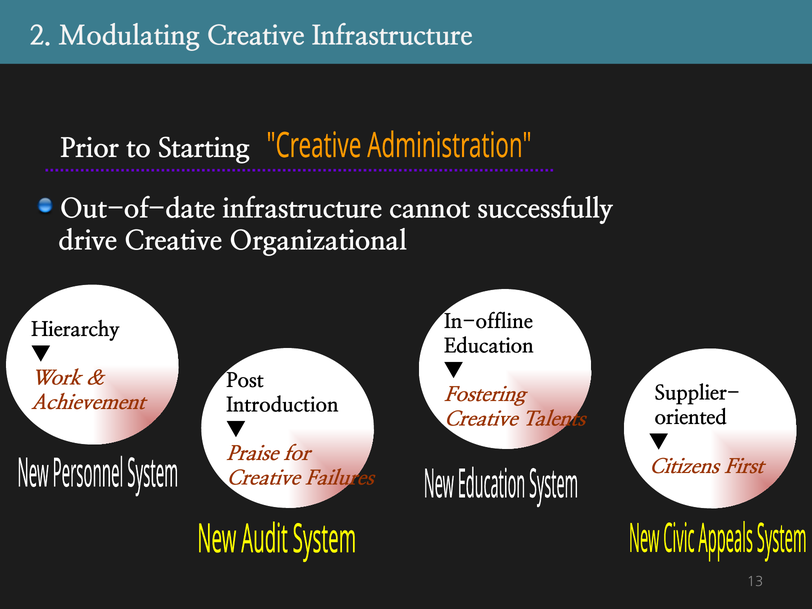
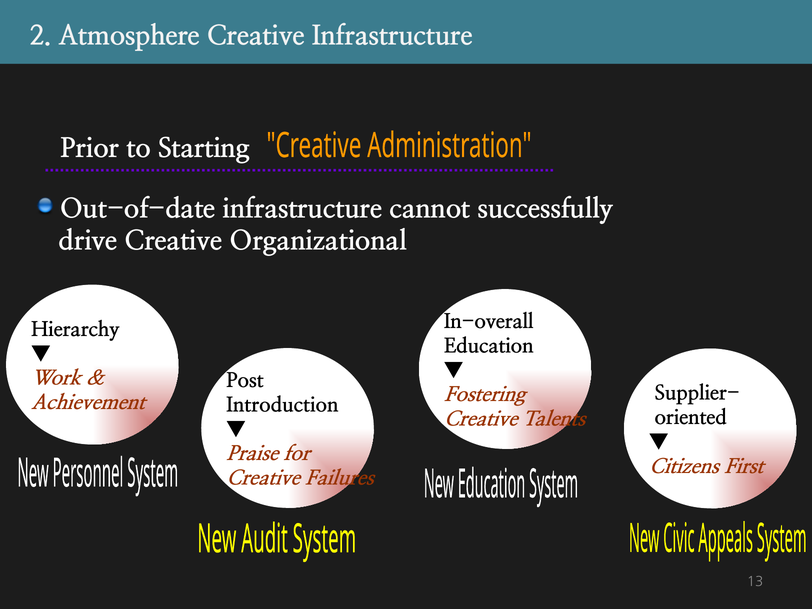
Modulating: Modulating -> Atmosphere
In-offline: In-offline -> In-overall
